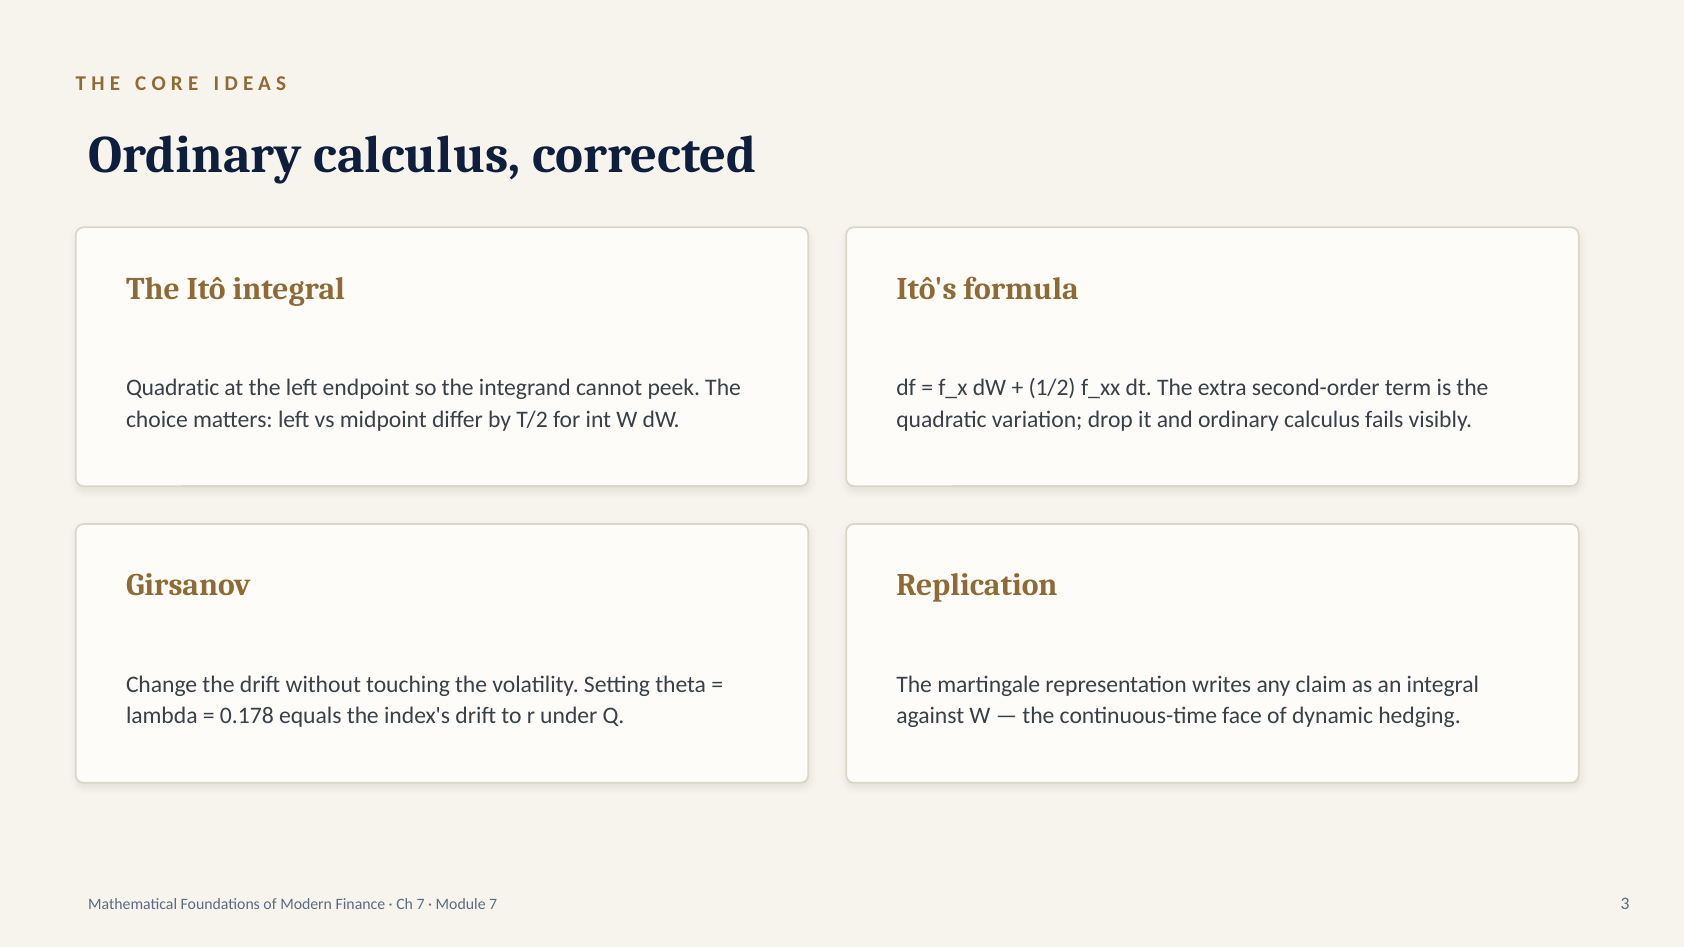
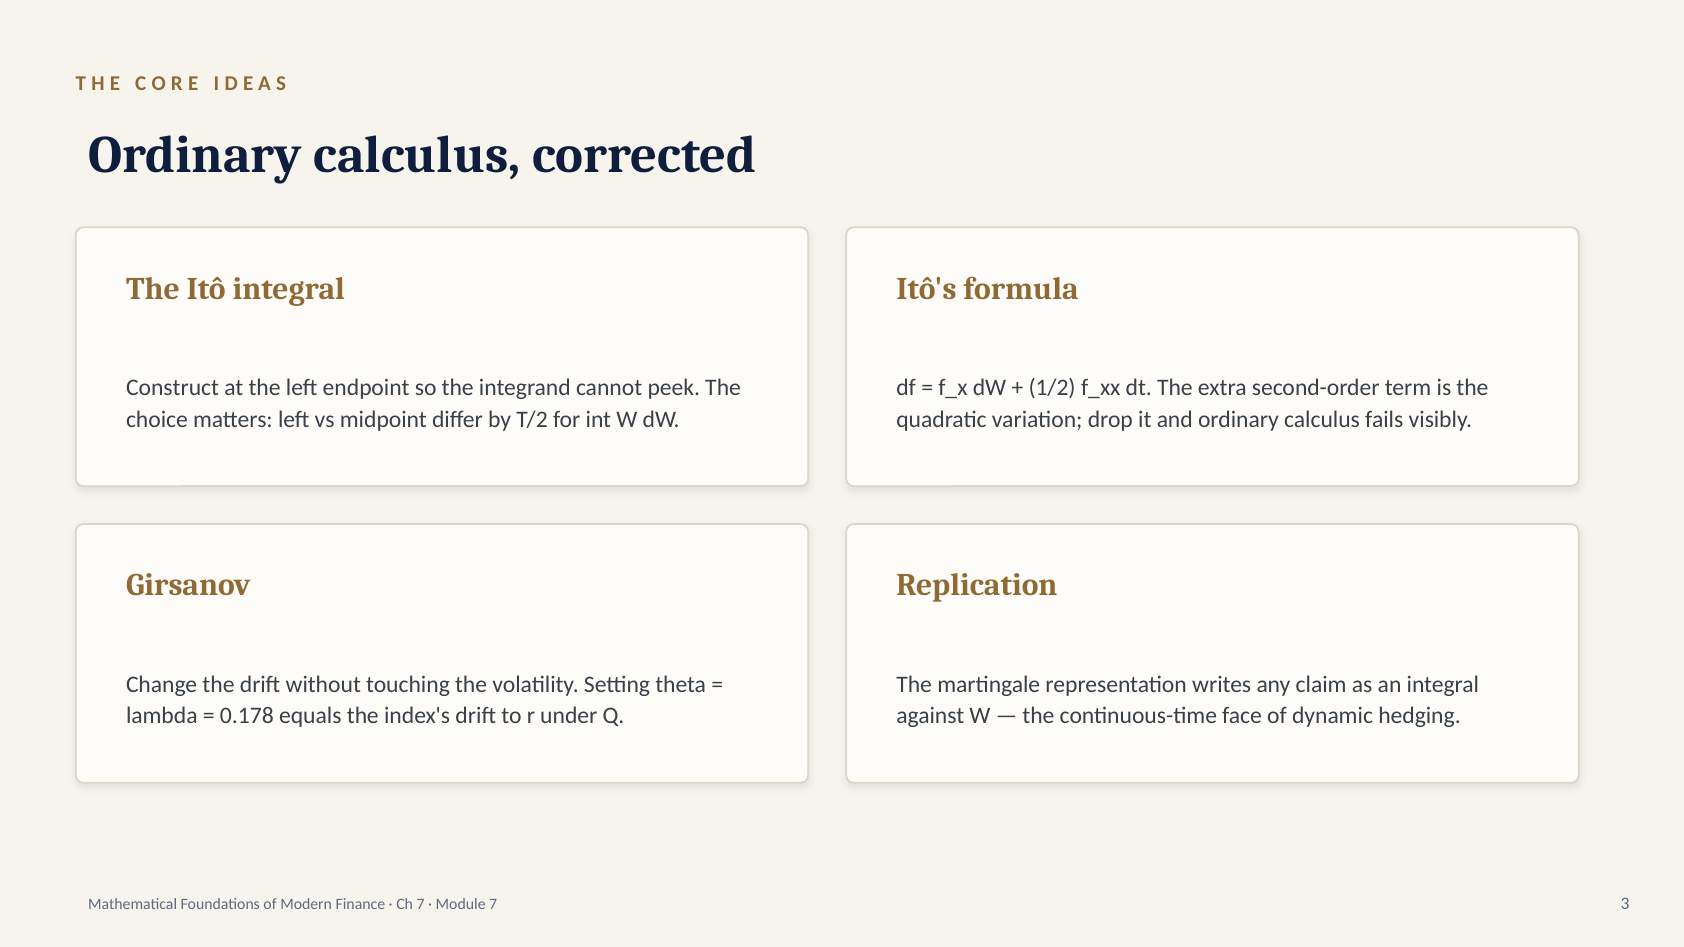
Quadratic at (173, 388): Quadratic -> Construct
